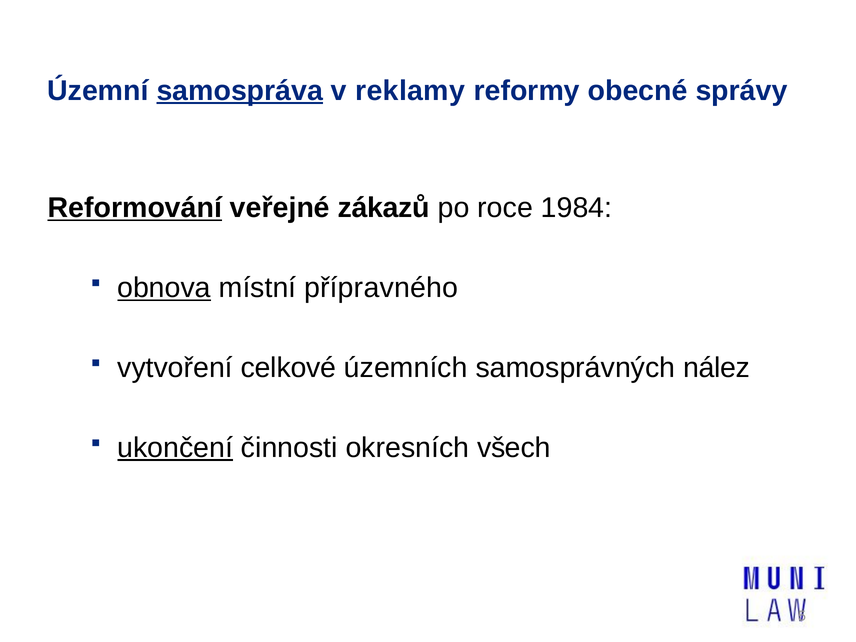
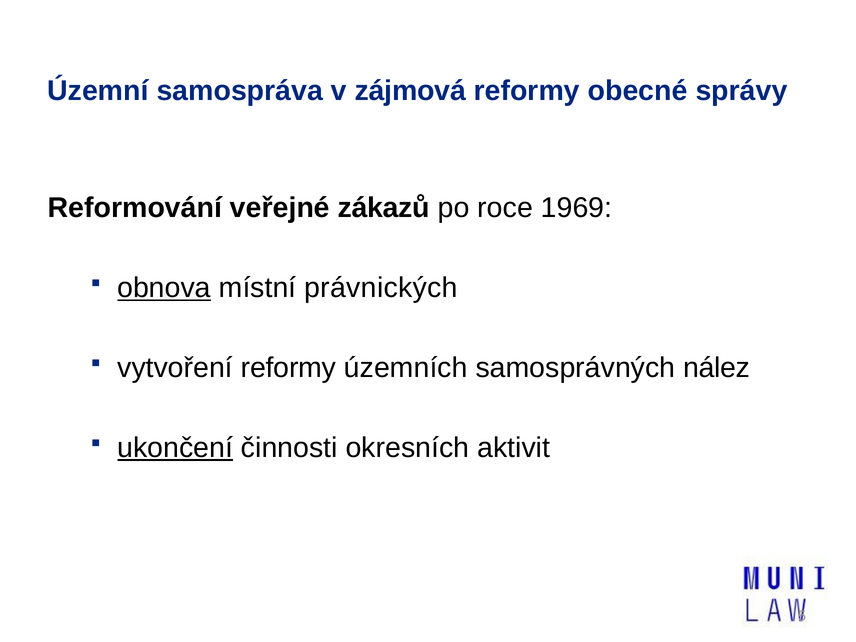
samospráva underline: present -> none
reklamy: reklamy -> zájmová
Reformování underline: present -> none
1984: 1984 -> 1969
přípravného: přípravného -> právnických
vytvoření celkové: celkové -> reformy
všech: všech -> aktivit
